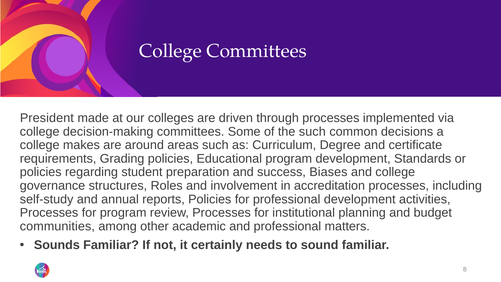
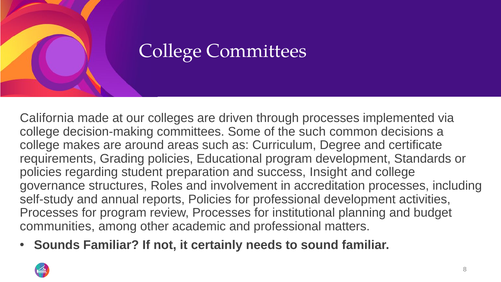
President: President -> California
Biases: Biases -> Insight
